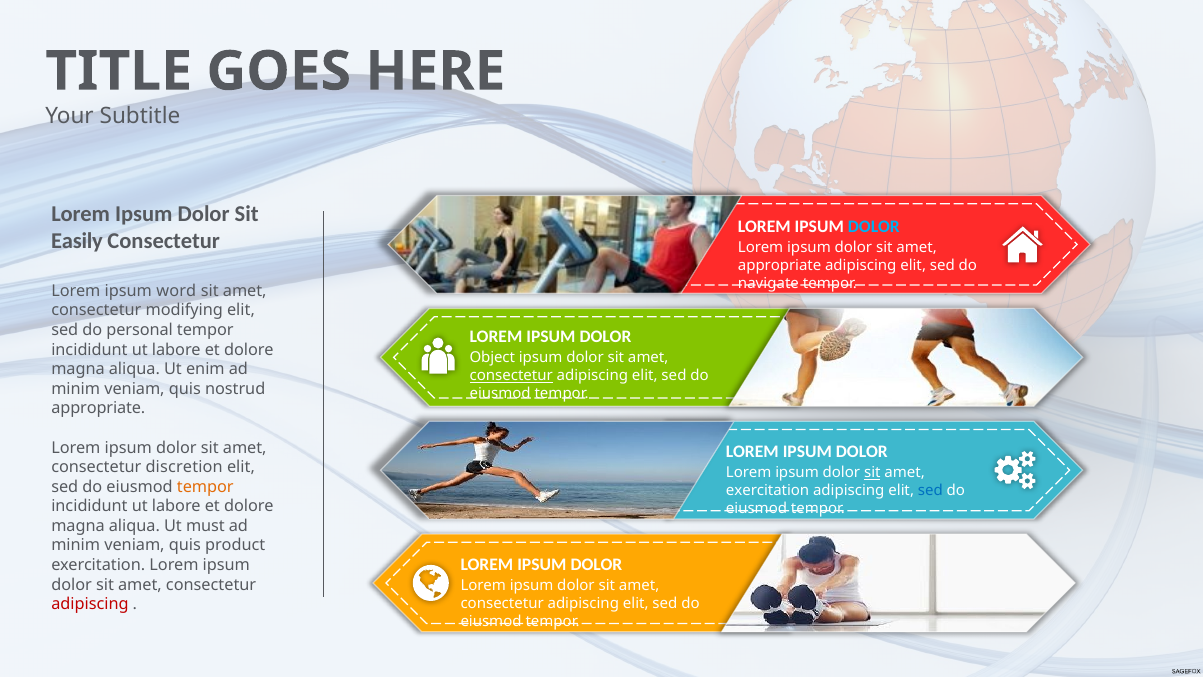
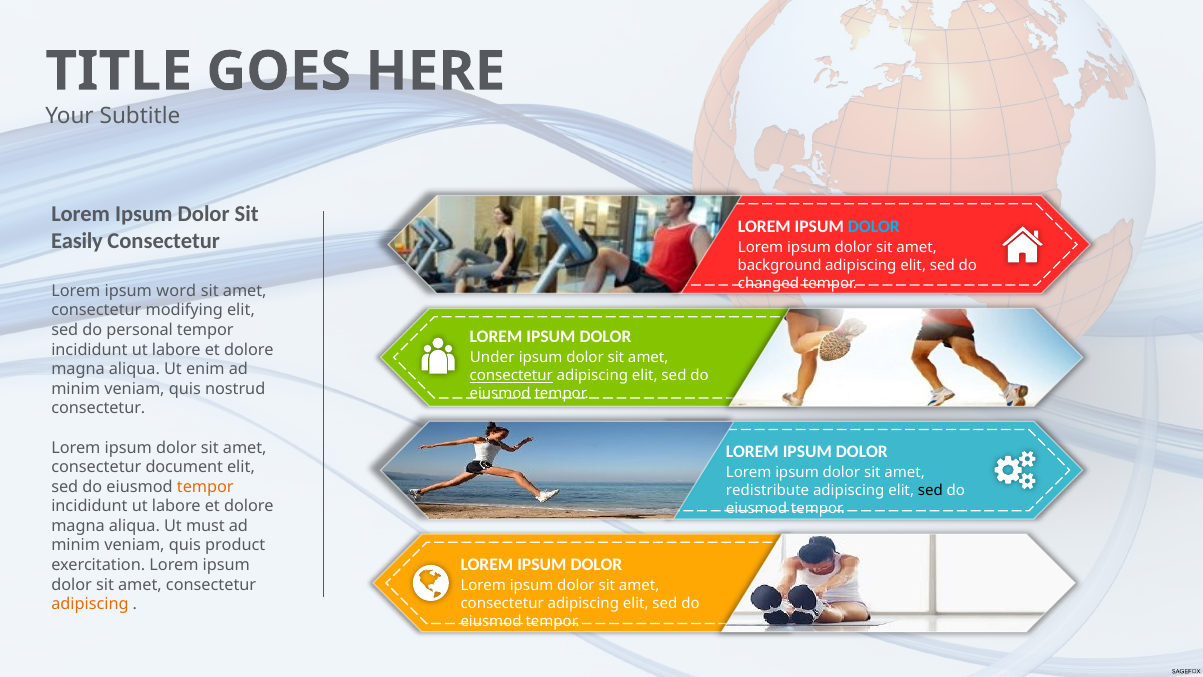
appropriate at (780, 265): appropriate -> background
navigate: navigate -> changed
Object: Object -> Under
appropriate at (98, 408): appropriate -> consectetur
discretion: discretion -> document
sit at (872, 473) underline: present -> none
exercitation at (768, 491): exercitation -> redistribute
sed at (930, 491) colour: blue -> black
adipiscing at (90, 604) colour: red -> orange
